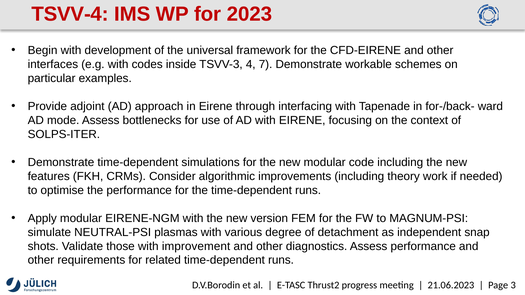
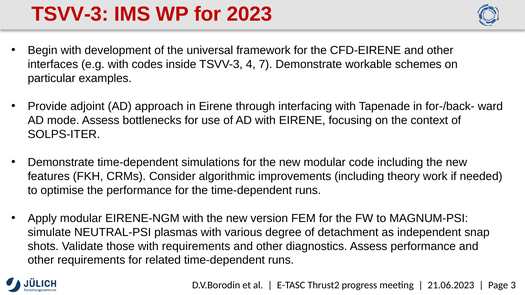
TSVV-4 at (70, 14): TSVV-4 -> TSVV-3
with improvement: improvement -> requirements
